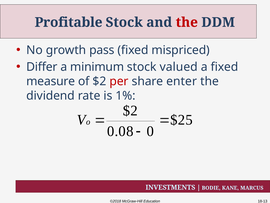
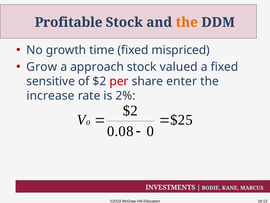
the at (187, 22) colour: red -> orange
pass: pass -> time
Differ: Differ -> Grow
minimum: minimum -> approach
measure: measure -> sensitive
dividend: dividend -> increase
1%: 1% -> 2%
